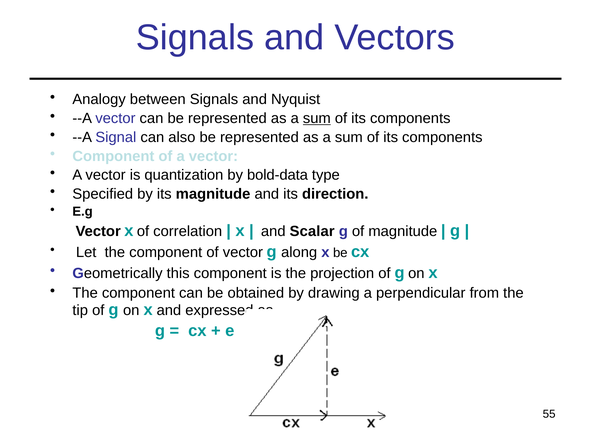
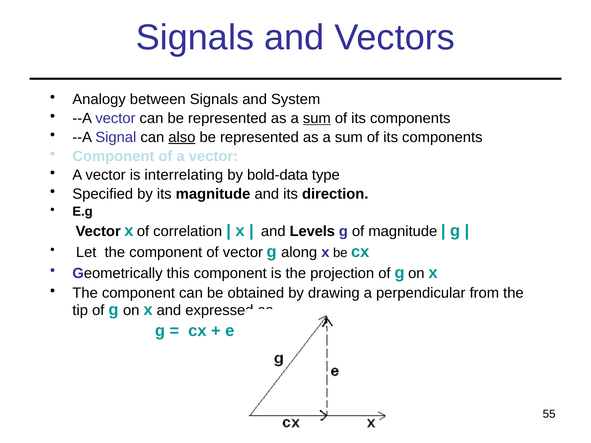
Nyquist: Nyquist -> System
also underline: none -> present
quantization: quantization -> interrelating
Scalar: Scalar -> Levels
